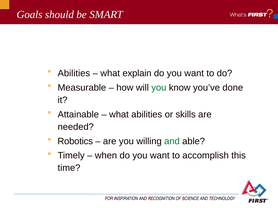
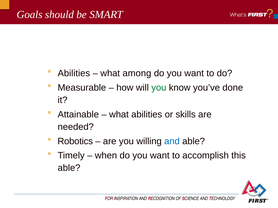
explain: explain -> among
and at (172, 141) colour: green -> blue
time at (69, 168): time -> able
